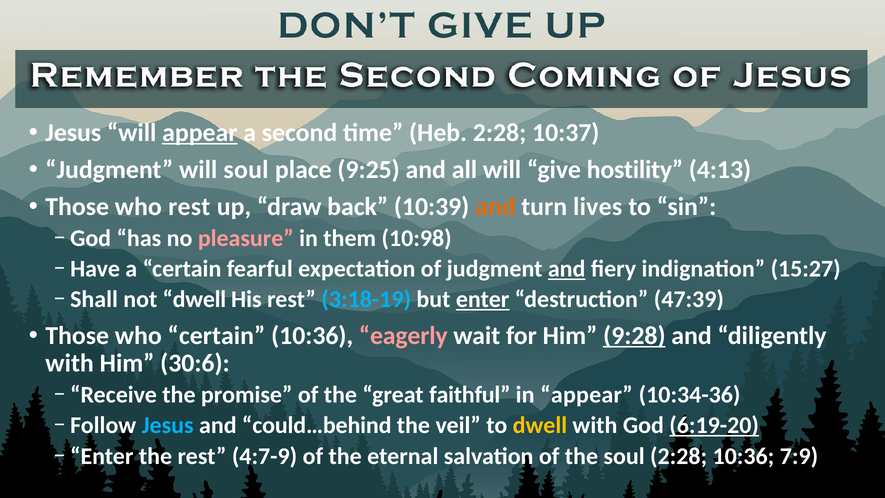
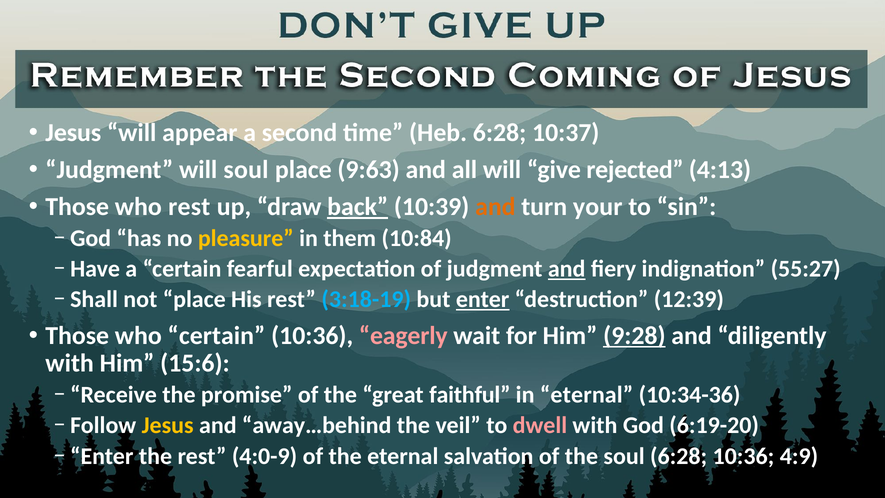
appear at (200, 133) underline: present -> none
Heb 2:28: 2:28 -> 6:28
9:25: 9:25 -> 9:63
hostility: hostility -> rejected
back underline: none -> present
lives: lives -> your
pleasure colour: pink -> yellow
10:98: 10:98 -> 10:84
15:27: 15:27 -> 55:27
not dwell: dwell -> place
47:39: 47:39 -> 12:39
30:6: 30:6 -> 15:6
in appear: appear -> eternal
Jesus at (168, 425) colour: light blue -> yellow
could…behind: could…behind -> away…behind
dwell at (540, 425) colour: yellow -> pink
6:19-20 underline: present -> none
4:7-9: 4:7-9 -> 4:0-9
soul 2:28: 2:28 -> 6:28
7:9: 7:9 -> 4:9
